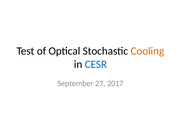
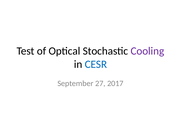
Cooling colour: orange -> purple
